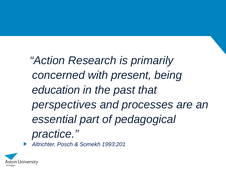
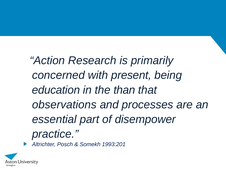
past: past -> than
perspectives: perspectives -> observations
pedagogical: pedagogical -> disempower
